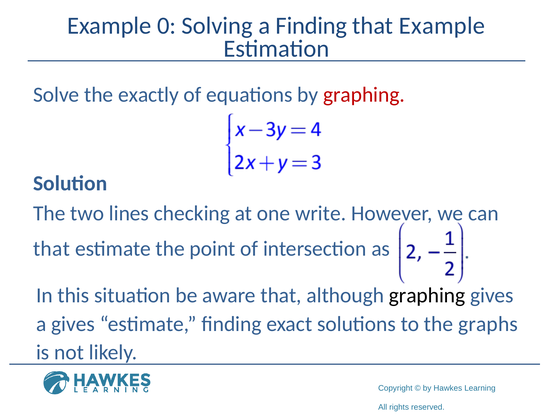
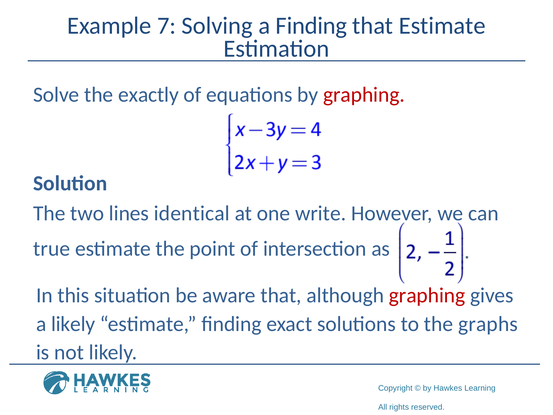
0: 0 -> 7
that Example: Example -> Estimate
checking: checking -> identical
that at (52, 249): that -> true
graphing at (427, 295) colour: black -> red
a gives: gives -> likely
